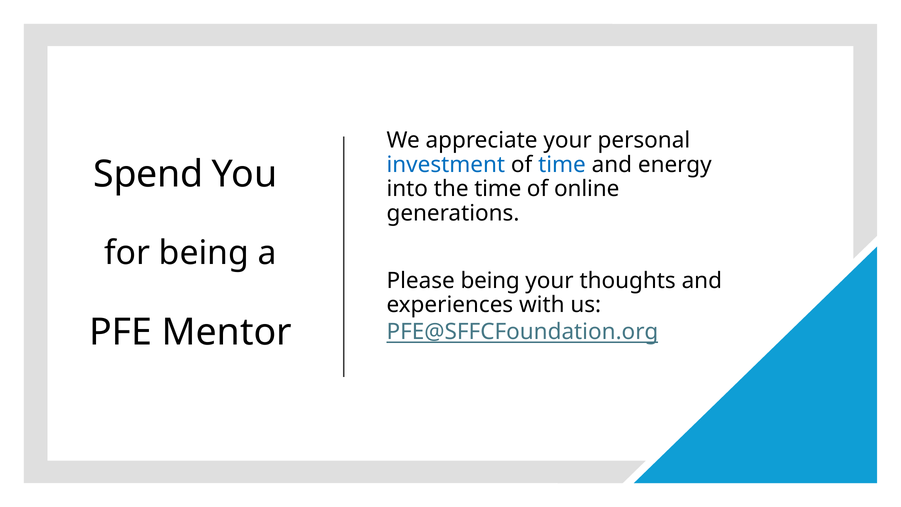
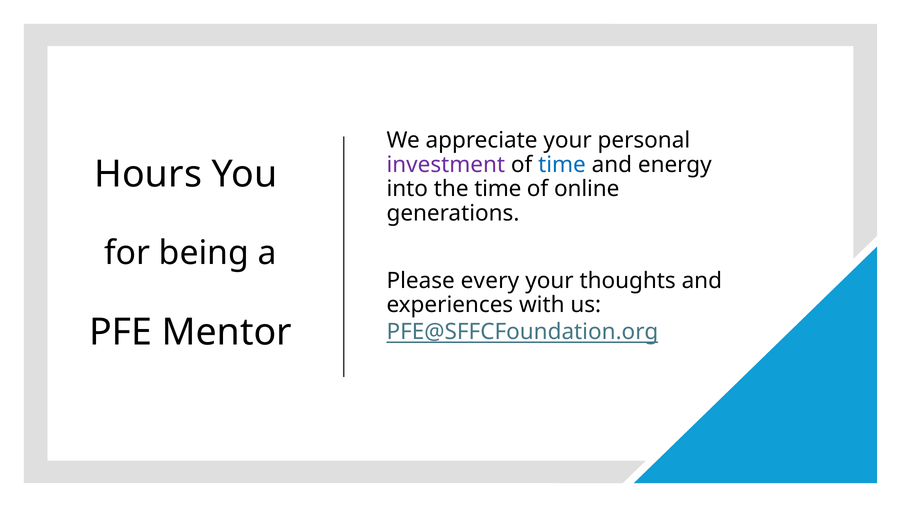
investment colour: blue -> purple
Spend: Spend -> Hours
Please being: being -> every
